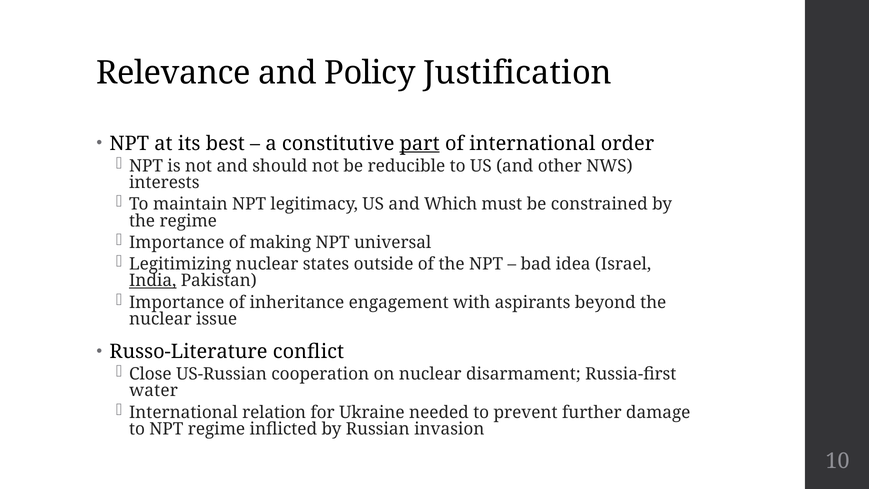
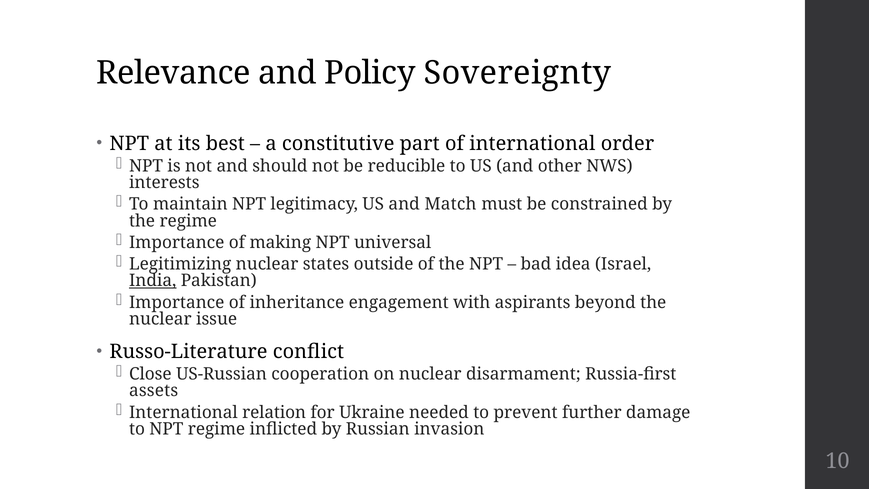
Justification: Justification -> Sovereignty
part underline: present -> none
Which: Which -> Match
water: water -> assets
